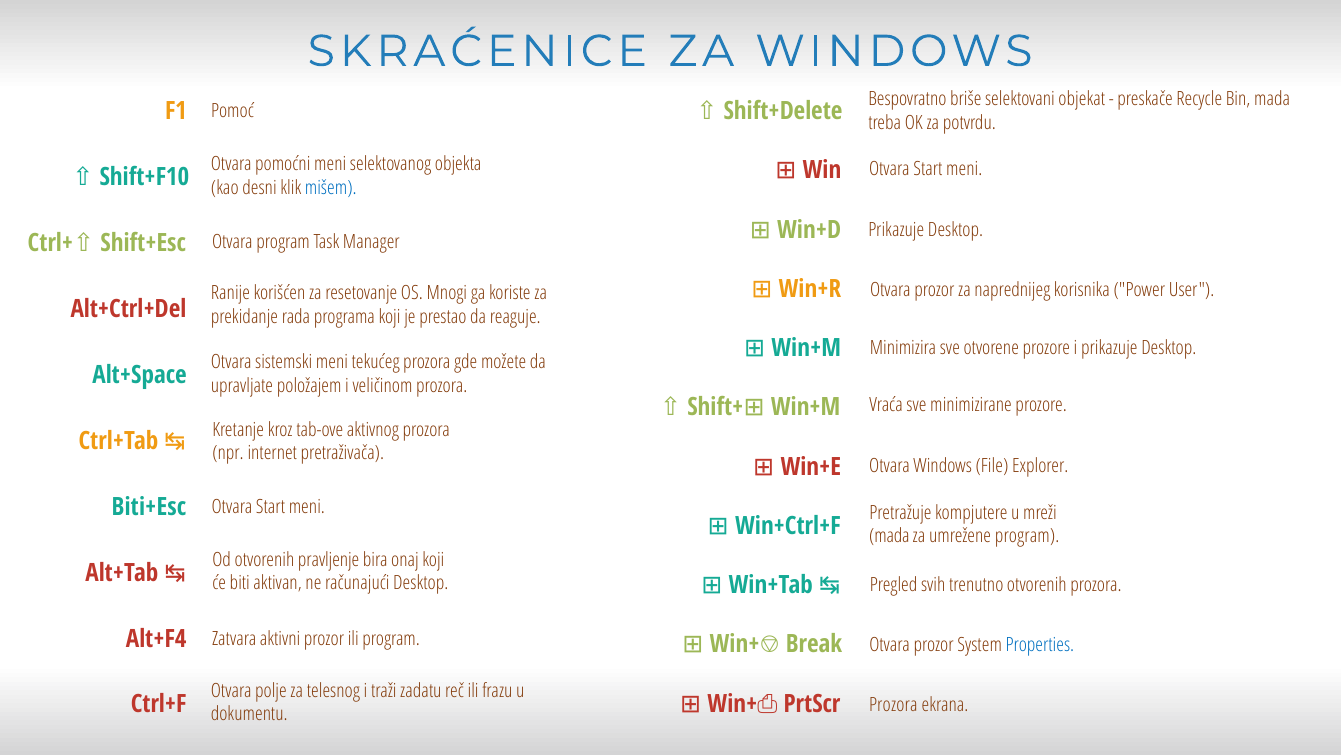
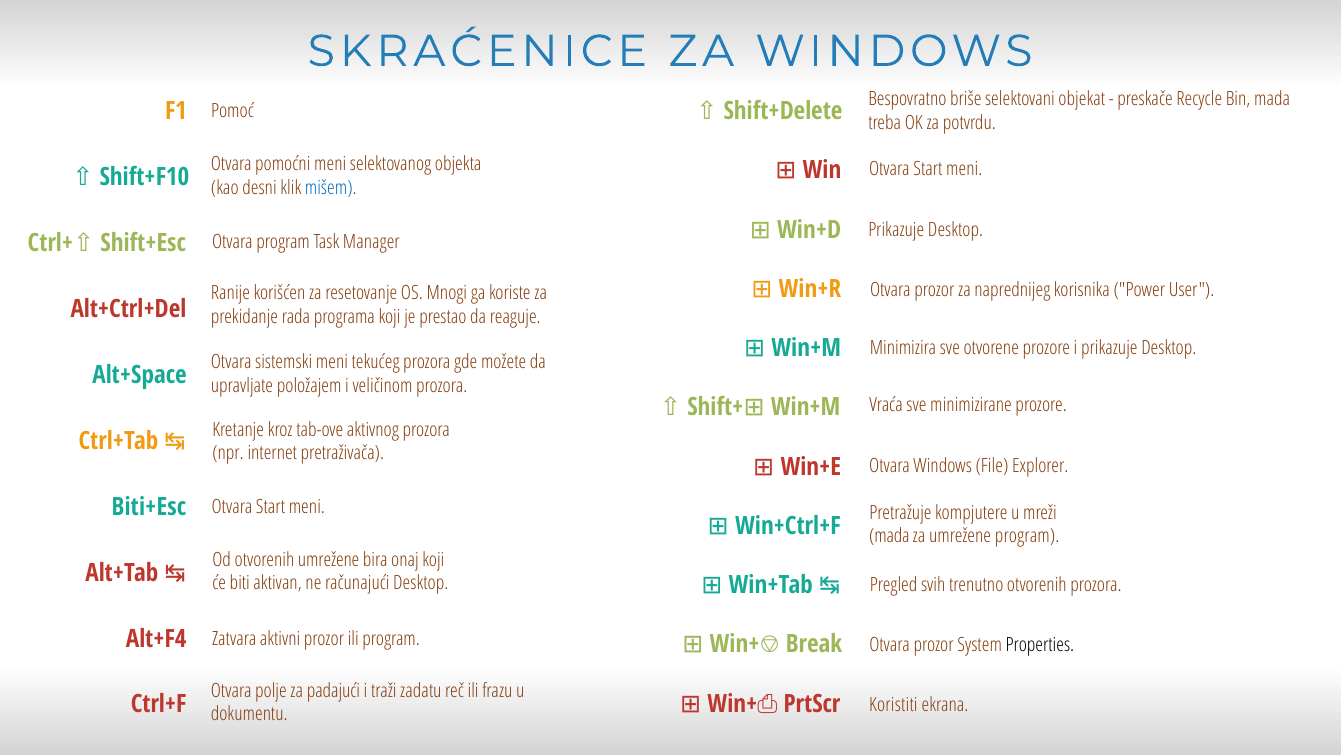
otvorenih pravljenje: pravljenje -> umrežene
Properties colour: blue -> black
telesnog: telesnog -> padajući
Prozora at (893, 705): Prozora -> Koristiti
